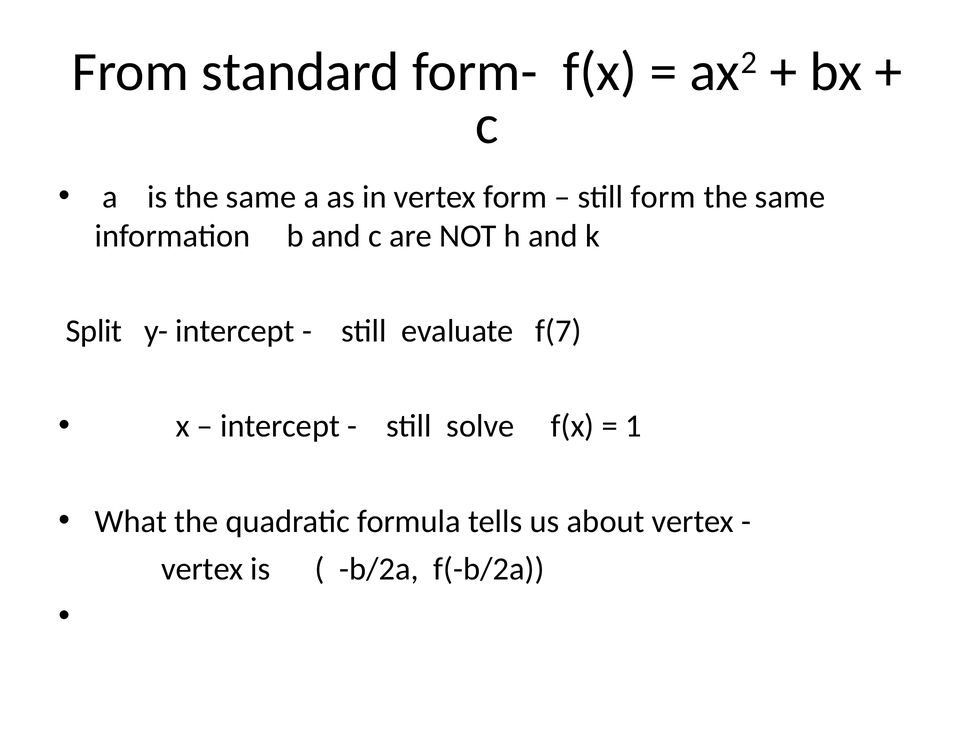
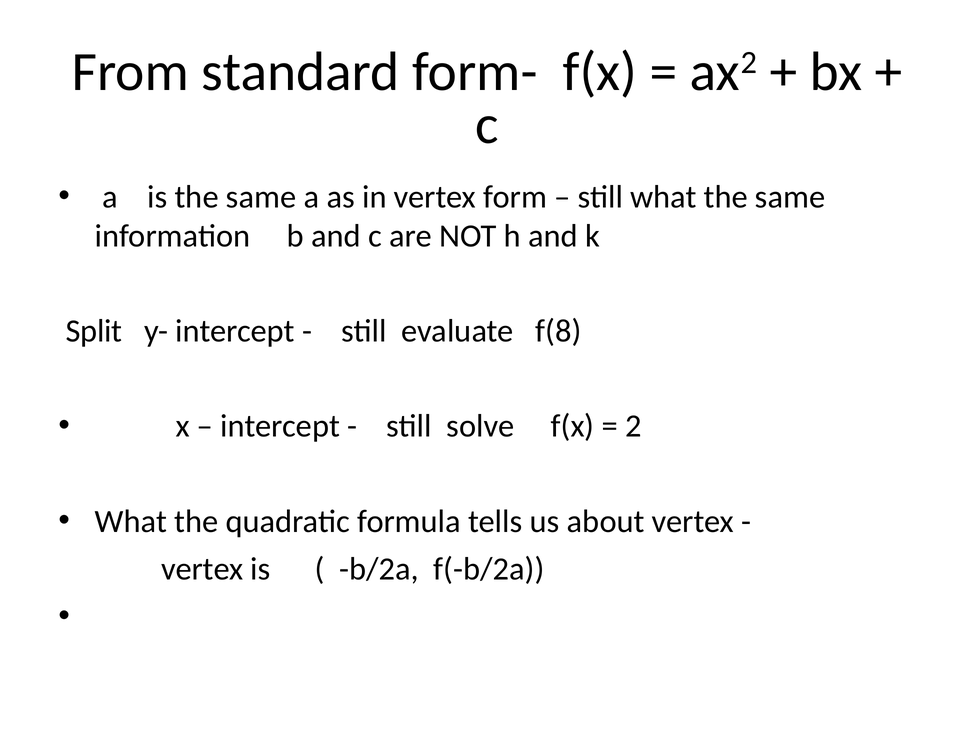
still form: form -> what
f(7: f(7 -> f(8
1: 1 -> 2
